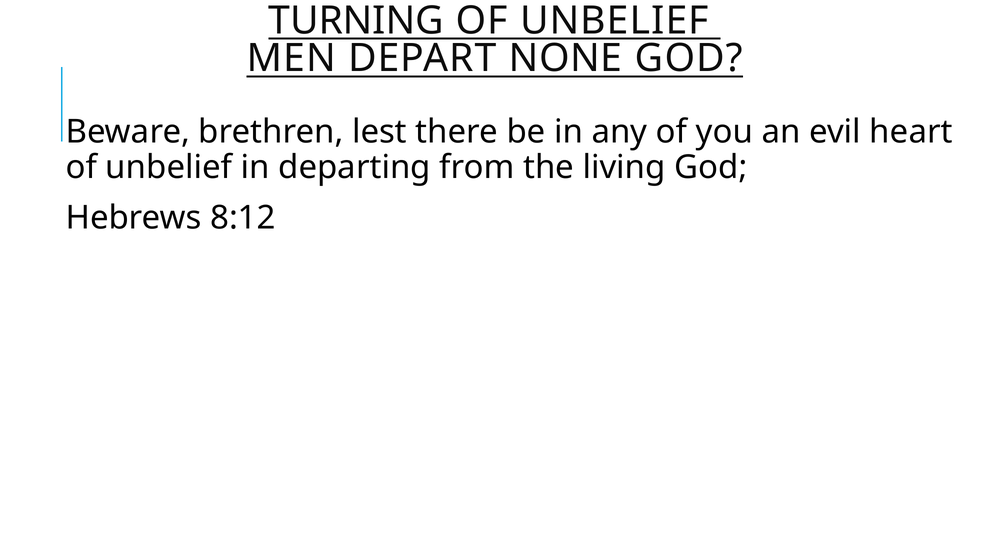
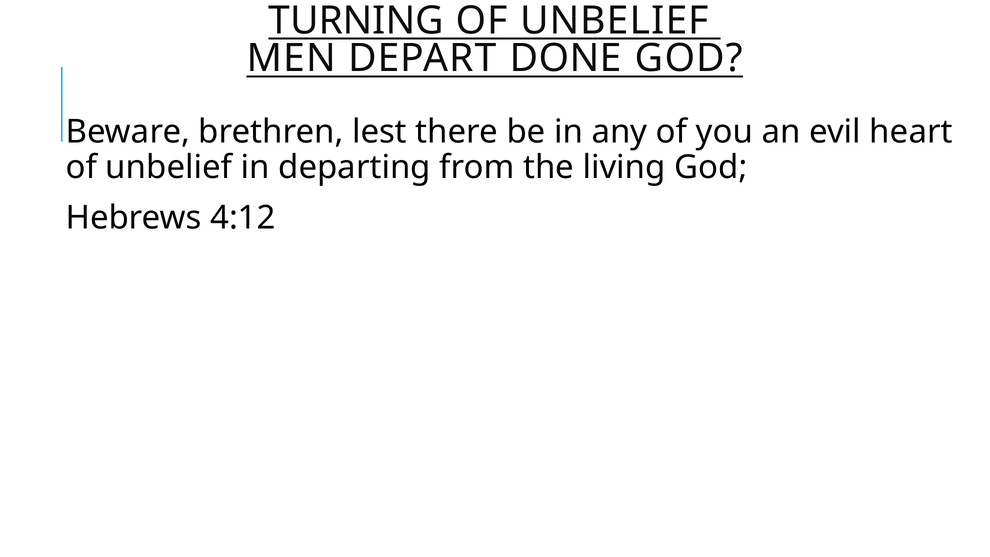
NONE: NONE -> DONE
8:12: 8:12 -> 4:12
